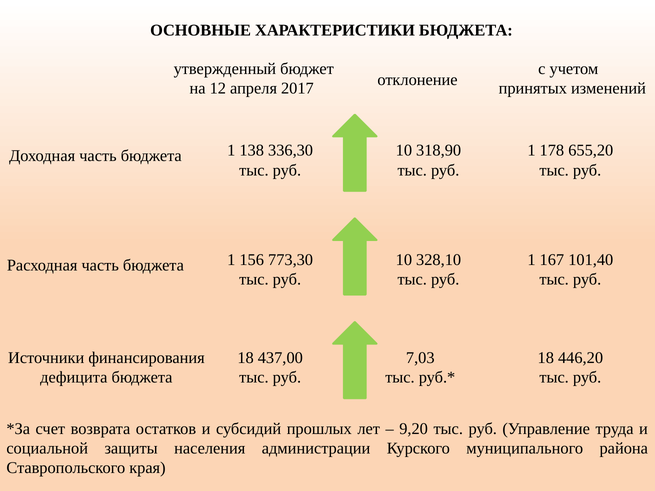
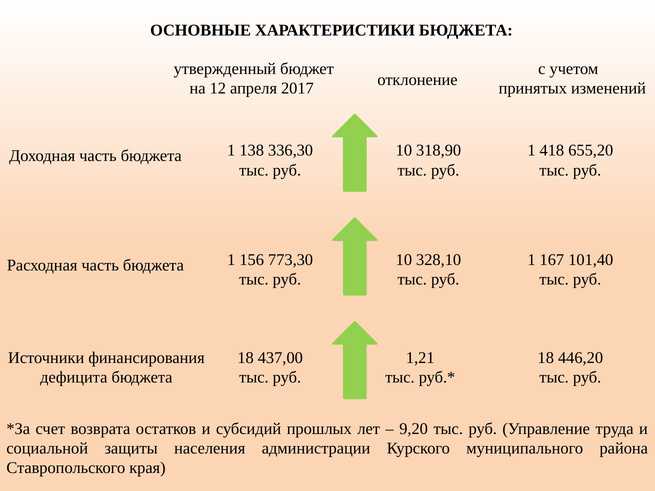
178: 178 -> 418
7,03: 7,03 -> 1,21
